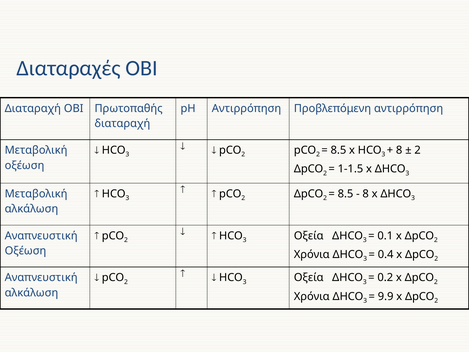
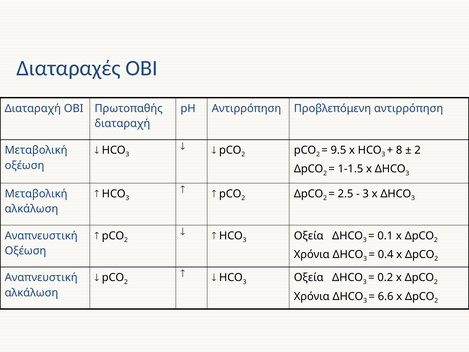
8.5 at (338, 150): 8.5 -> 9.5
8.5 at (346, 194): 8.5 -> 2.5
8 at (366, 194): 8 -> 3
9.9: 9.9 -> 6.6
